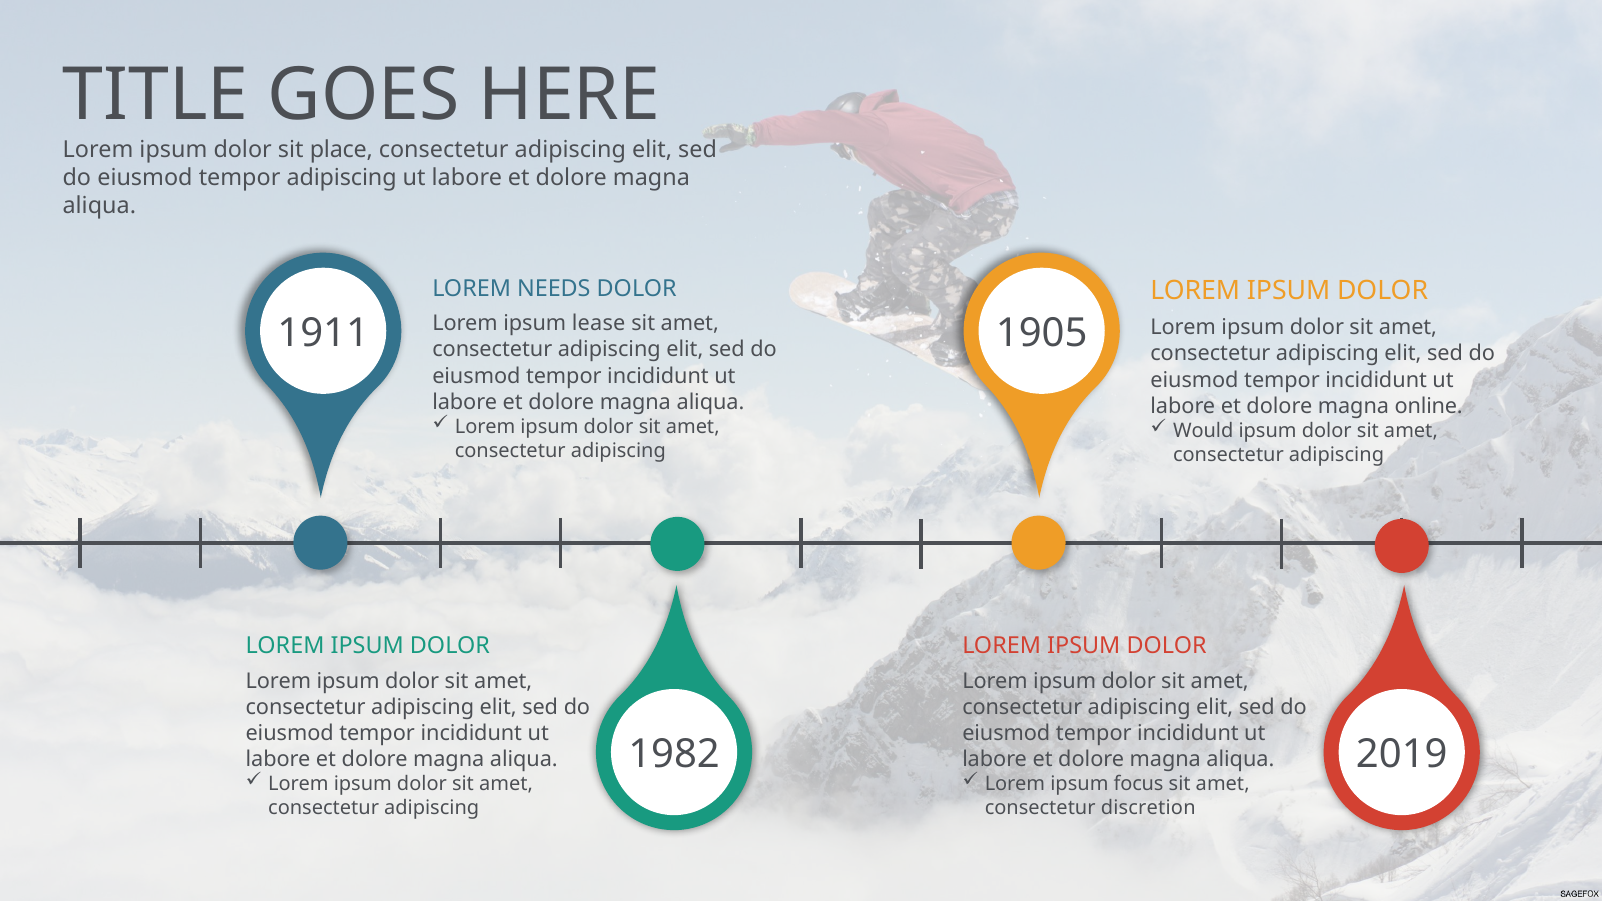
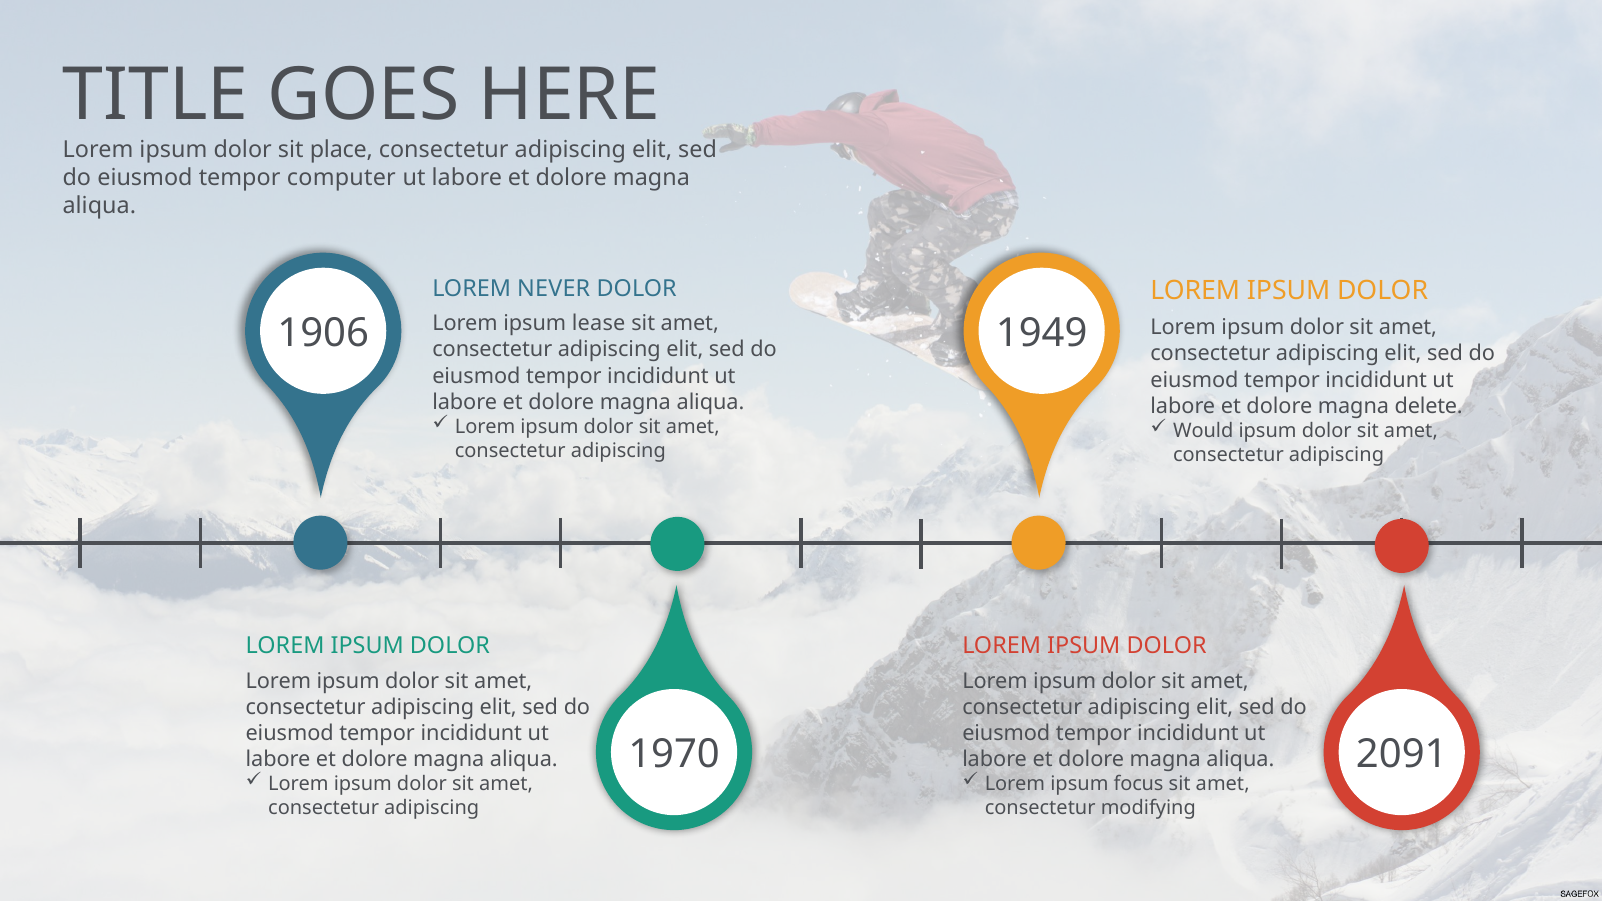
tempor adipiscing: adipiscing -> computer
NEEDS: NEEDS -> NEVER
1911: 1911 -> 1906
1905: 1905 -> 1949
online: online -> delete
1982: 1982 -> 1970
2019: 2019 -> 2091
discretion: discretion -> modifying
